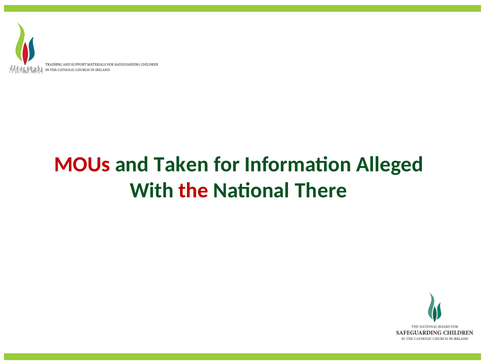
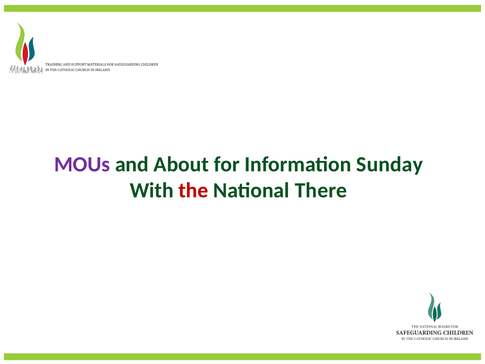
MOUs colour: red -> purple
Taken: Taken -> About
Alleged: Alleged -> Sunday
